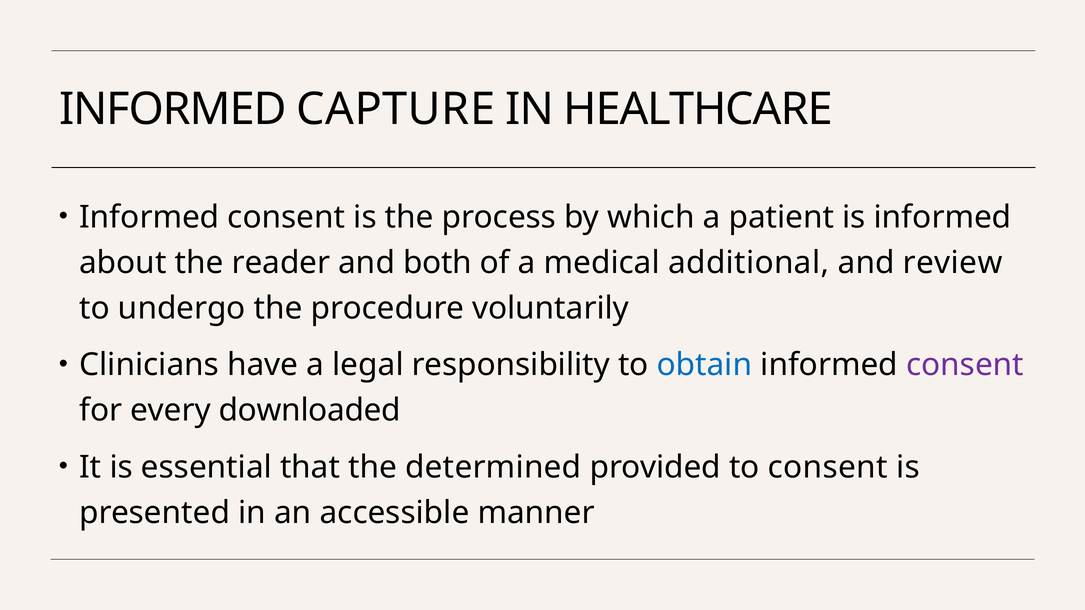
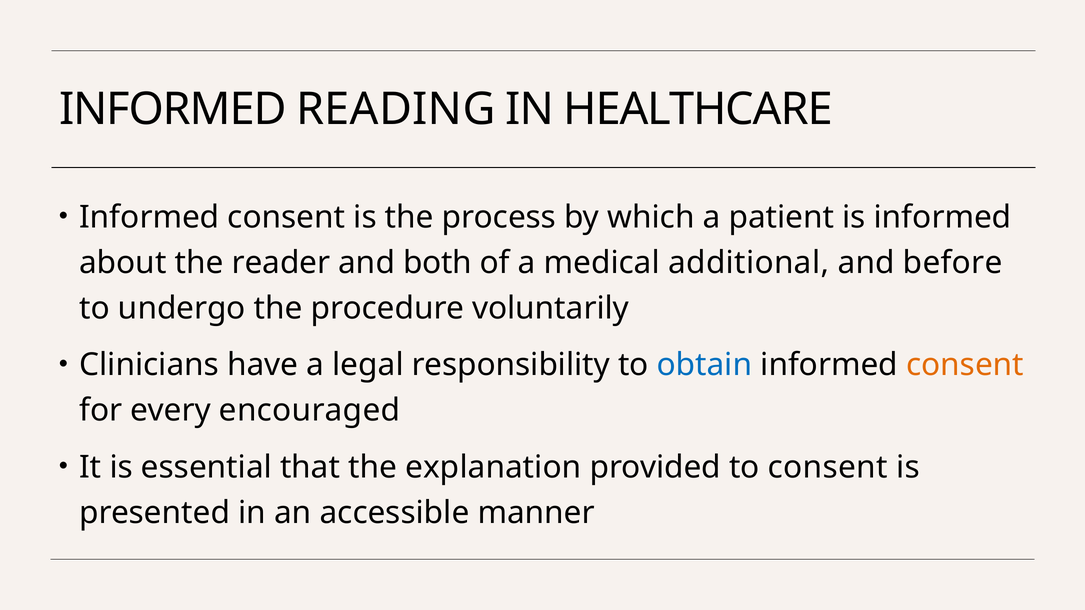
CAPTURE: CAPTURE -> READING
review: review -> before
consent at (965, 365) colour: purple -> orange
downloaded: downloaded -> encouraged
determined: determined -> explanation
